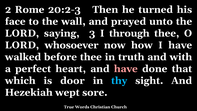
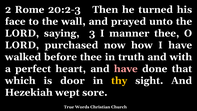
through: through -> manner
whosoever: whosoever -> purchased
thy colour: light blue -> yellow
